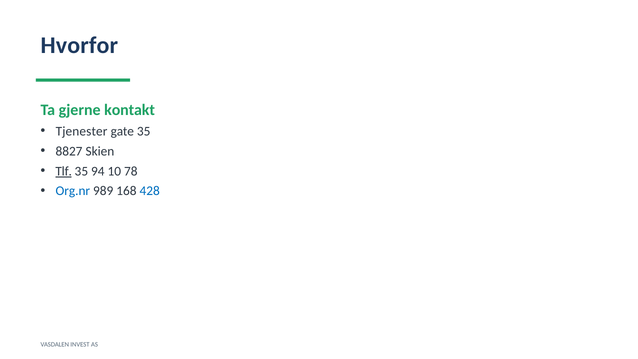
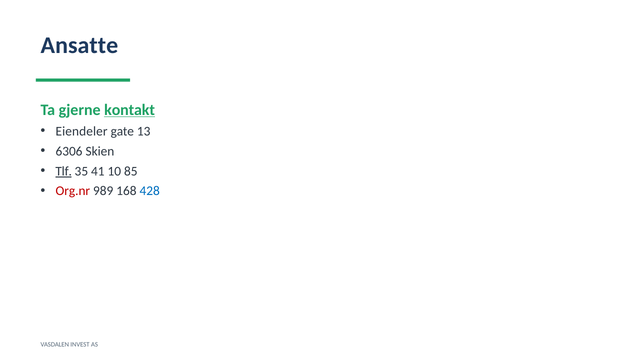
Hvorfor: Hvorfor -> Ansatte
kontakt underline: none -> present
Tjenester: Tjenester -> Eiendeler
gate 35: 35 -> 13
8827: 8827 -> 6306
94: 94 -> 41
78: 78 -> 85
Org.nr colour: blue -> red
